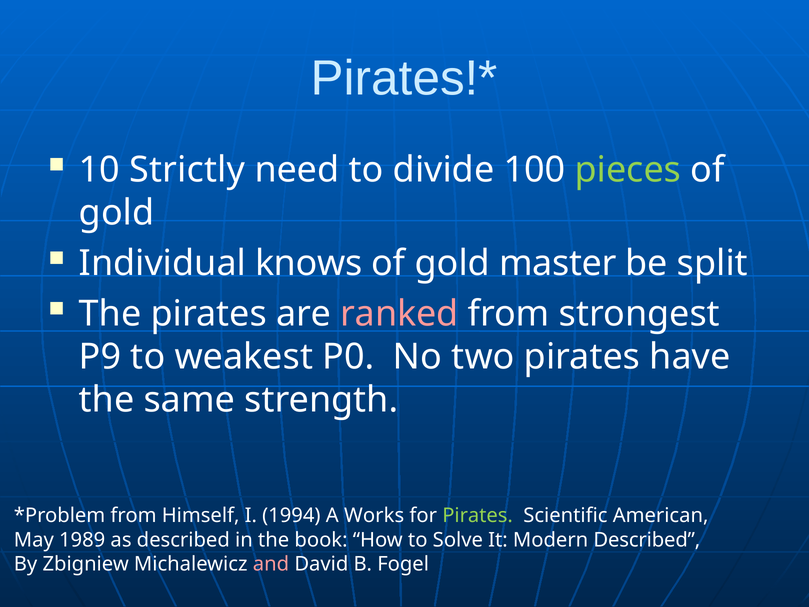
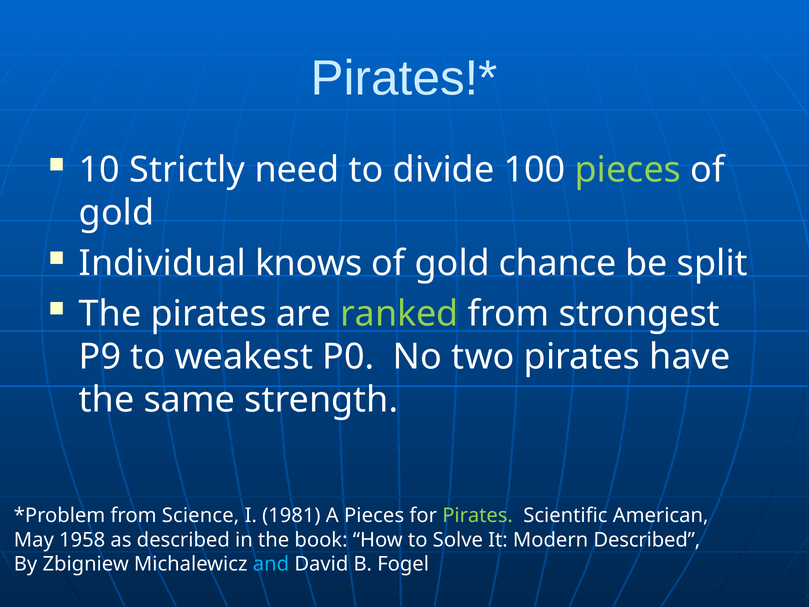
master: master -> chance
ranked colour: pink -> light green
Himself: Himself -> Science
1994: 1994 -> 1981
A Works: Works -> Pieces
1989: 1989 -> 1958
and colour: pink -> light blue
